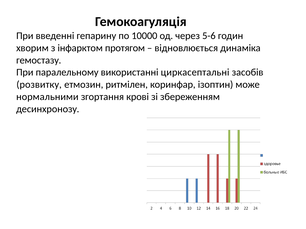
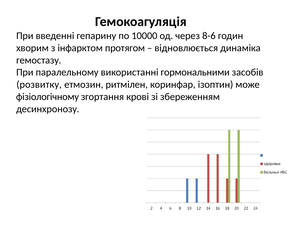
5-6: 5-6 -> 8-6
циркасептальні: циркасептальні -> гормональними
нормальними: нормальними -> фізіологічному
